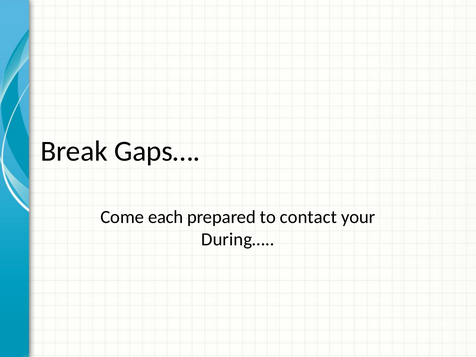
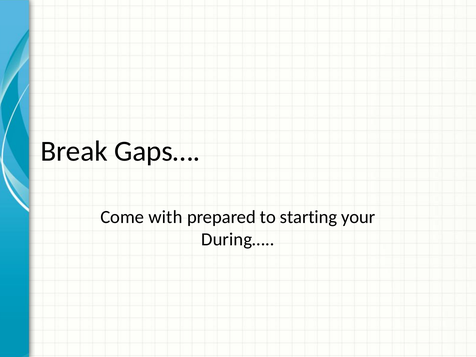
each: each -> with
contact: contact -> starting
